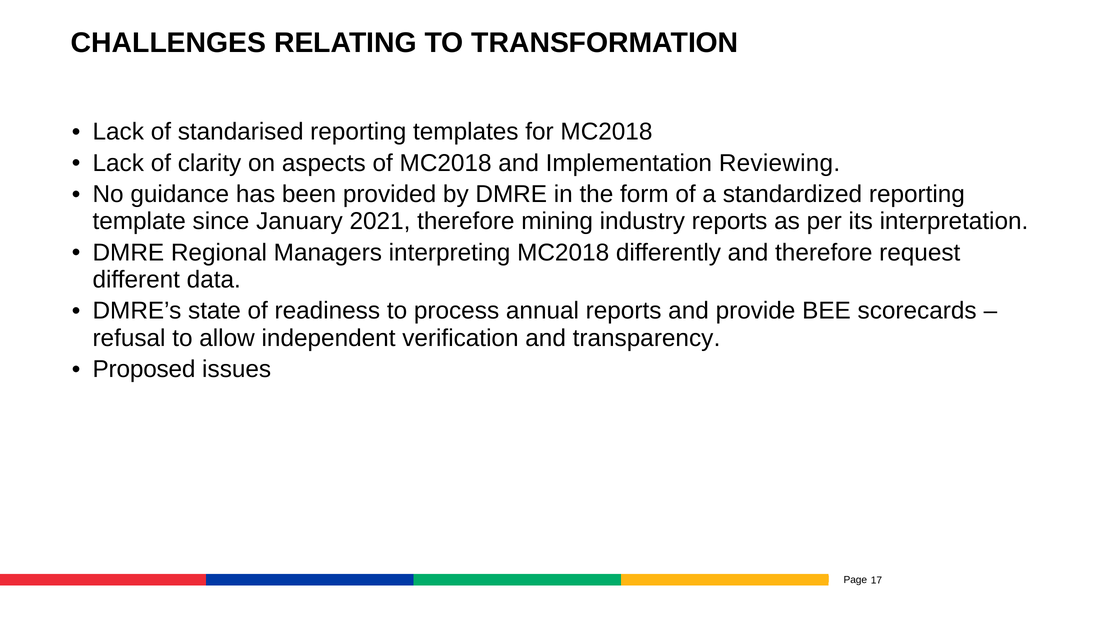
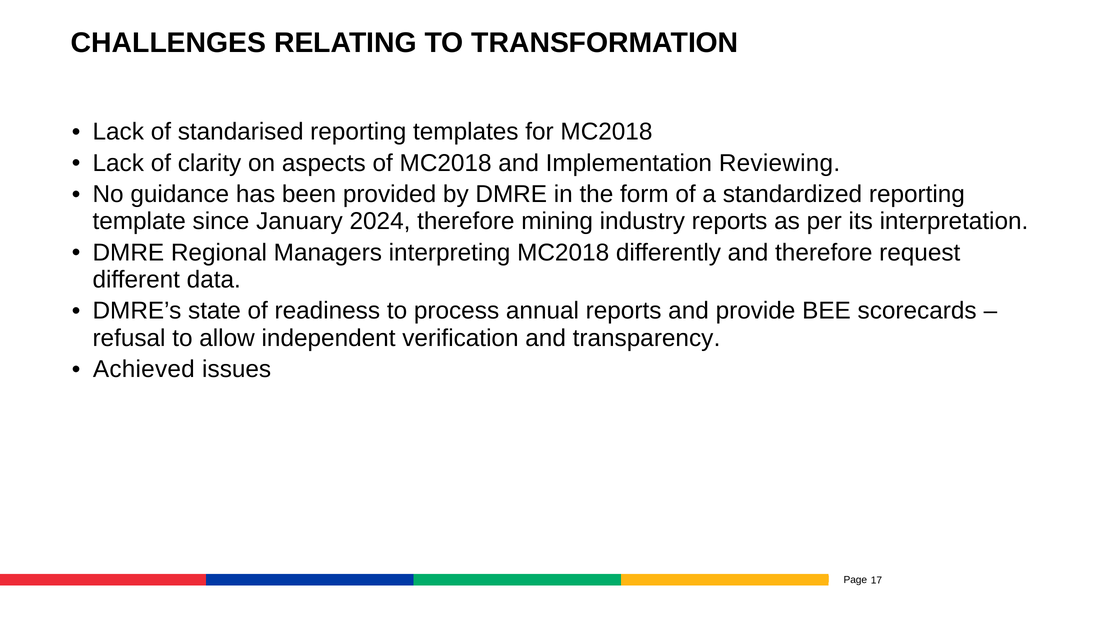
2021: 2021 -> 2024
Proposed: Proposed -> Achieved
